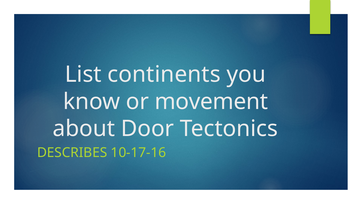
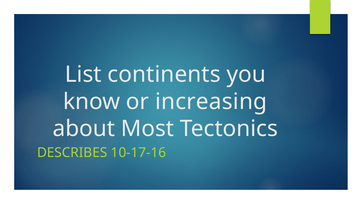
movement: movement -> increasing
Door: Door -> Most
